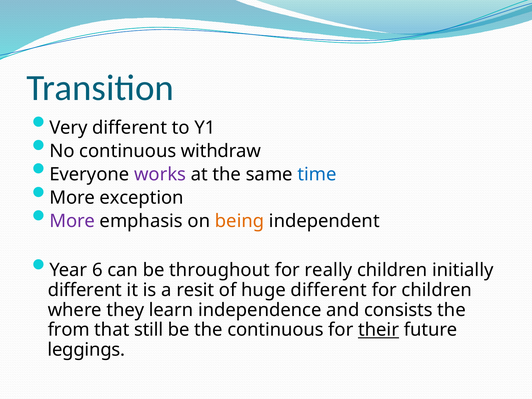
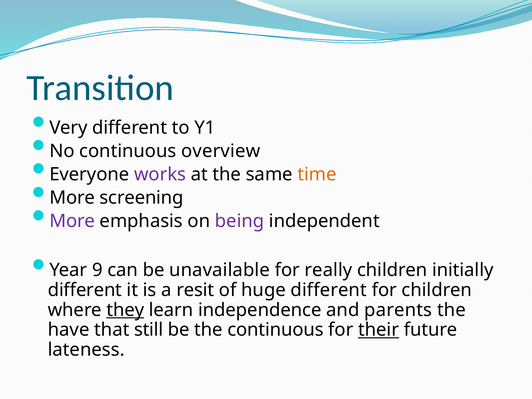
withdraw: withdraw -> overview
time colour: blue -> orange
exception: exception -> screening
being colour: orange -> purple
6: 6 -> 9
throughout: throughout -> unavailable
they underline: none -> present
consists: consists -> parents
from: from -> have
leggings: leggings -> lateness
